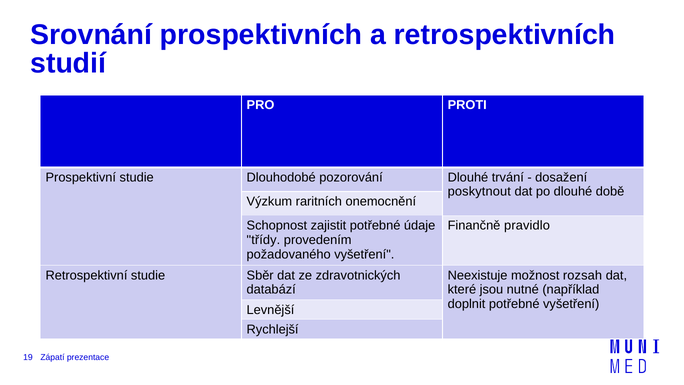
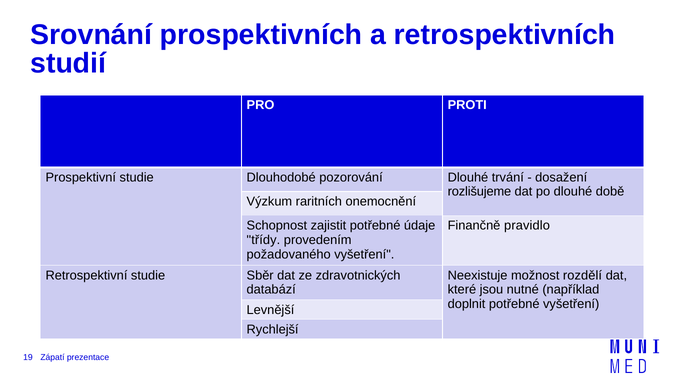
poskytnout: poskytnout -> rozlišujeme
rozsah: rozsah -> rozdělí
